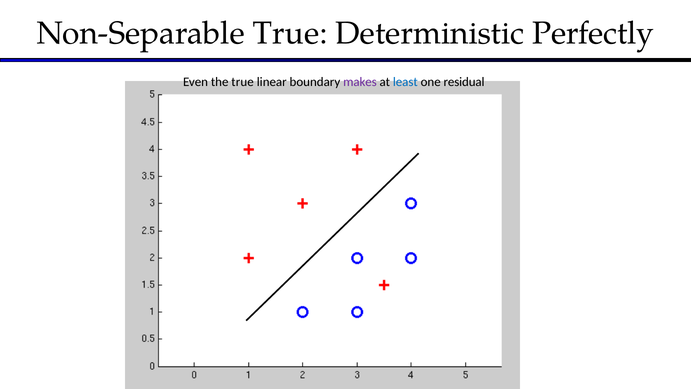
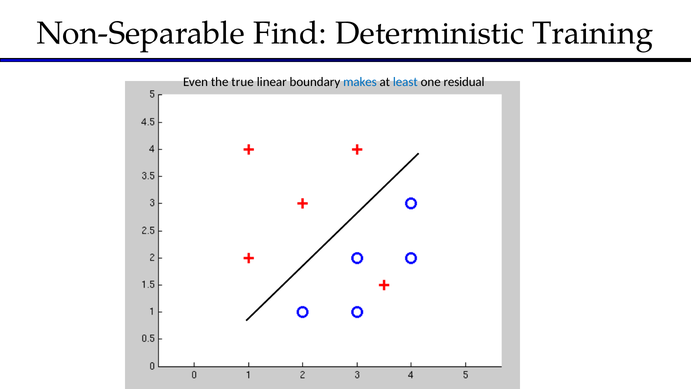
Non-Separable True: True -> Find
Perfectly: Perfectly -> Training
makes colour: purple -> blue
